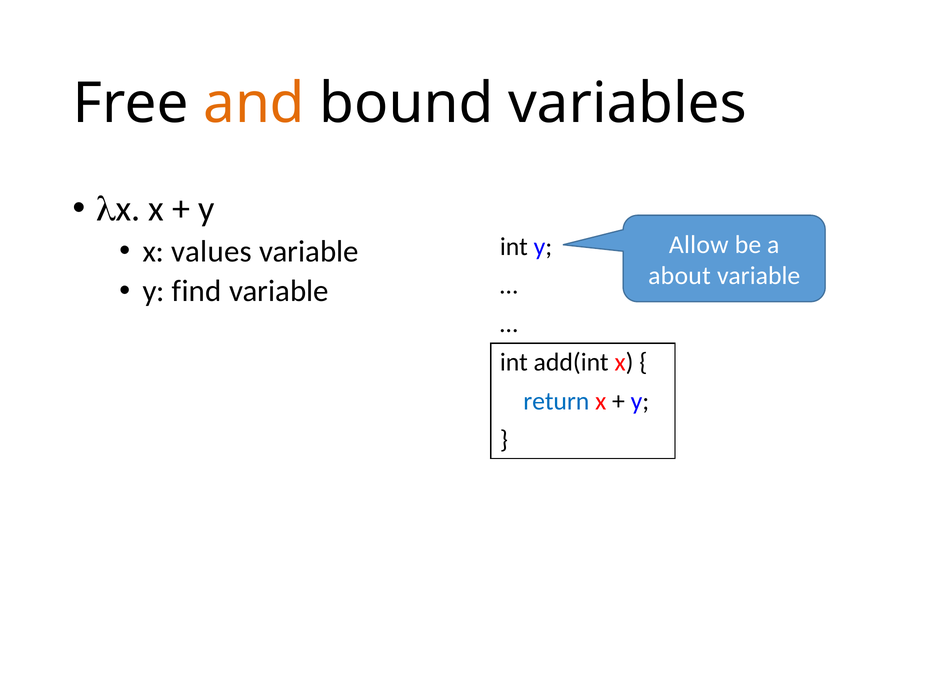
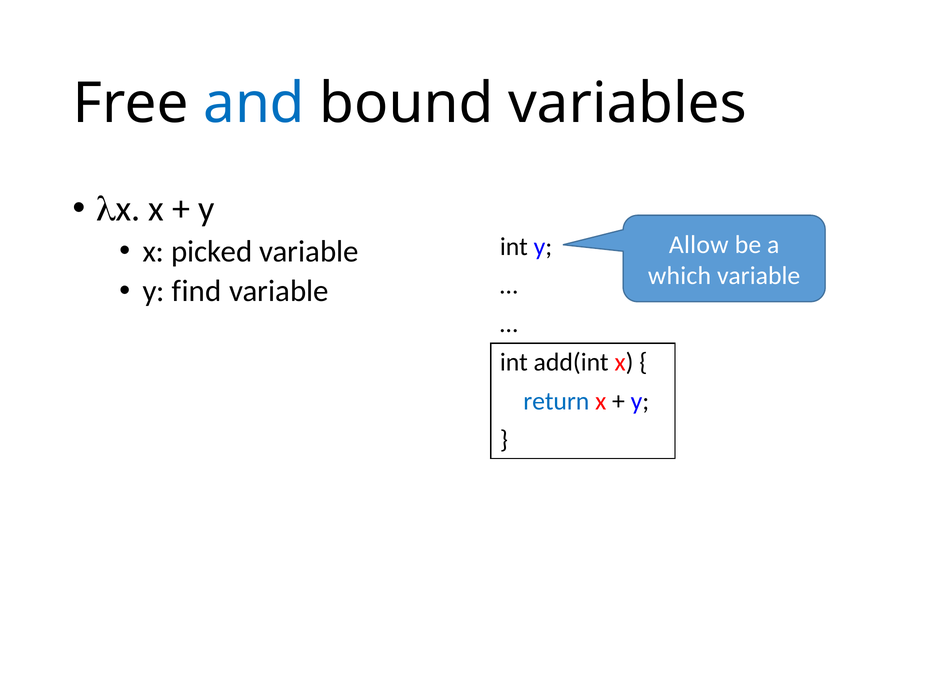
and colour: orange -> blue
values: values -> picked
about: about -> which
